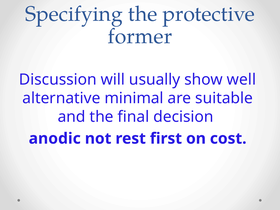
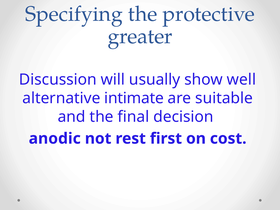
former: former -> greater
minimal: minimal -> intimate
